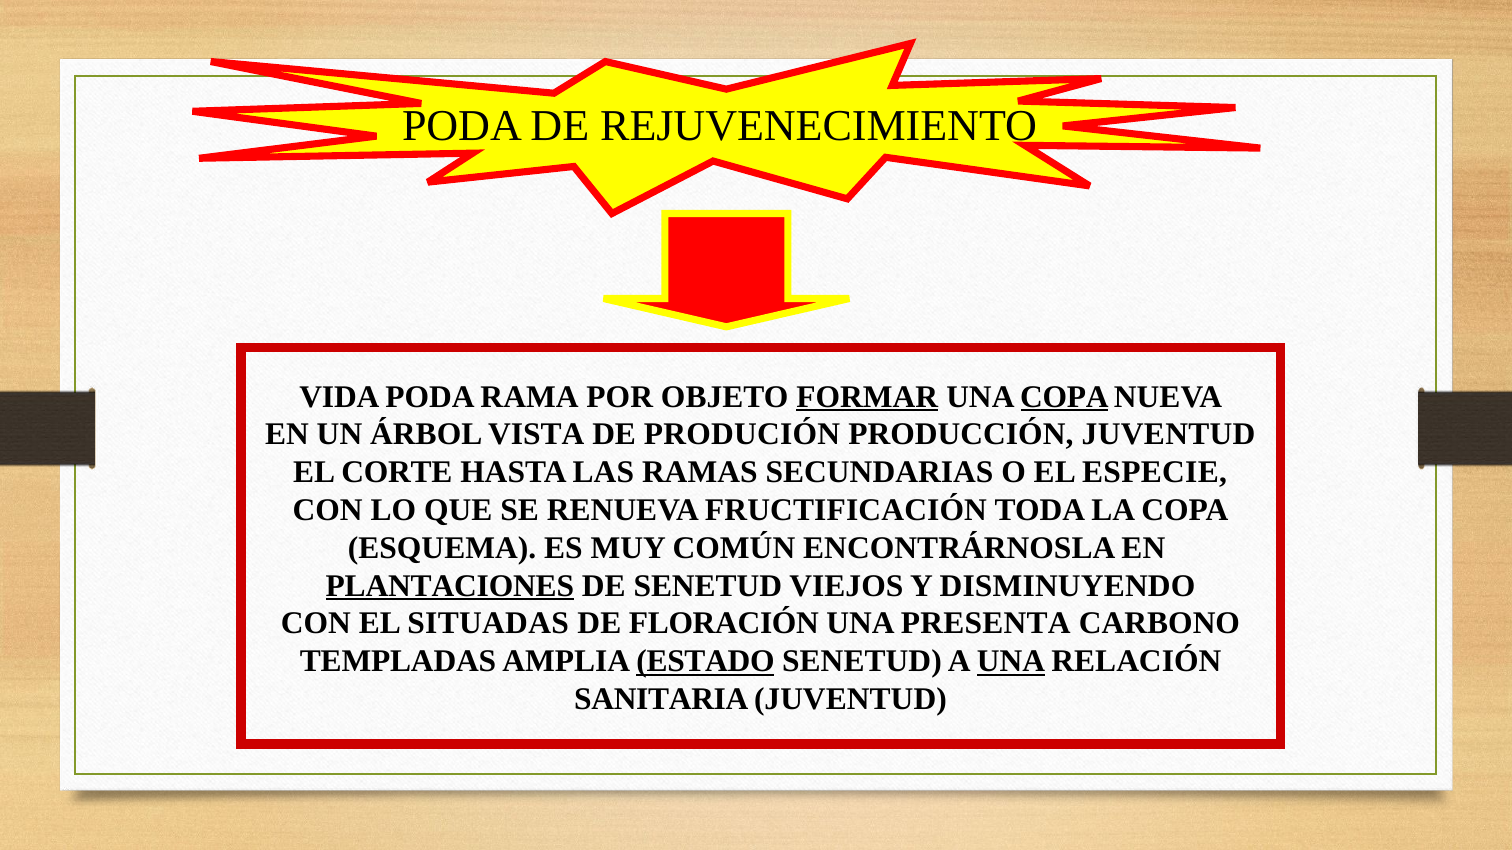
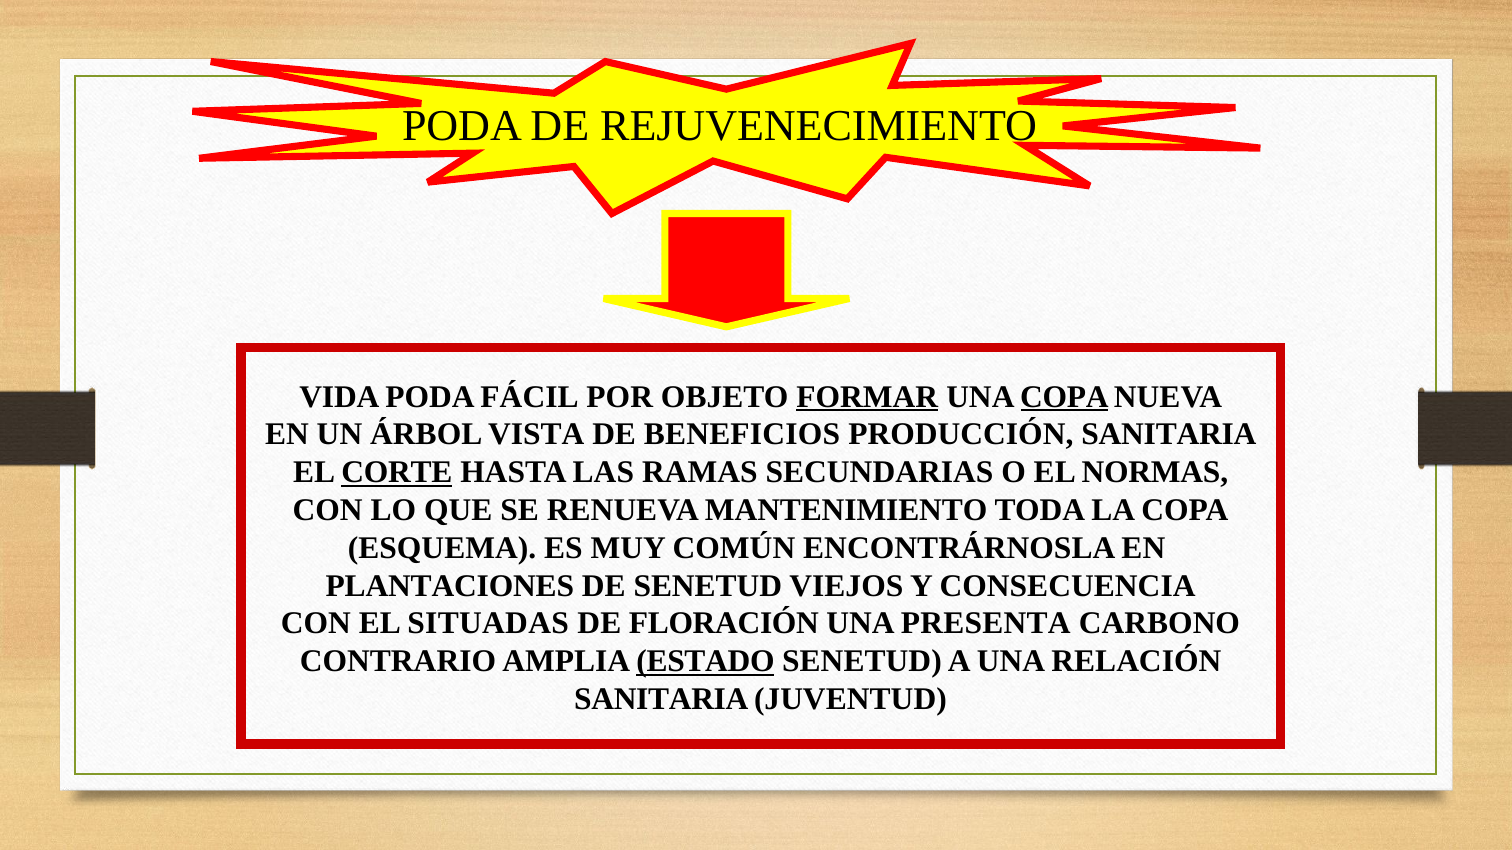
RAMA: RAMA -> FÁCIL
PRODUCIÓN: PRODUCIÓN -> BENEFICIOS
PRODUCCIÓN JUVENTUD: JUVENTUD -> SANITARIA
CORTE underline: none -> present
ESPECIE: ESPECIE -> NORMAS
FRUCTIFICACIÓN: FRUCTIFICACIÓN -> MANTENIMIENTO
PLANTACIONES underline: present -> none
DISMINUYENDO: DISMINUYENDO -> CONSECUENCIA
TEMPLADAS: TEMPLADAS -> CONTRARIO
UNA at (1011, 662) underline: present -> none
